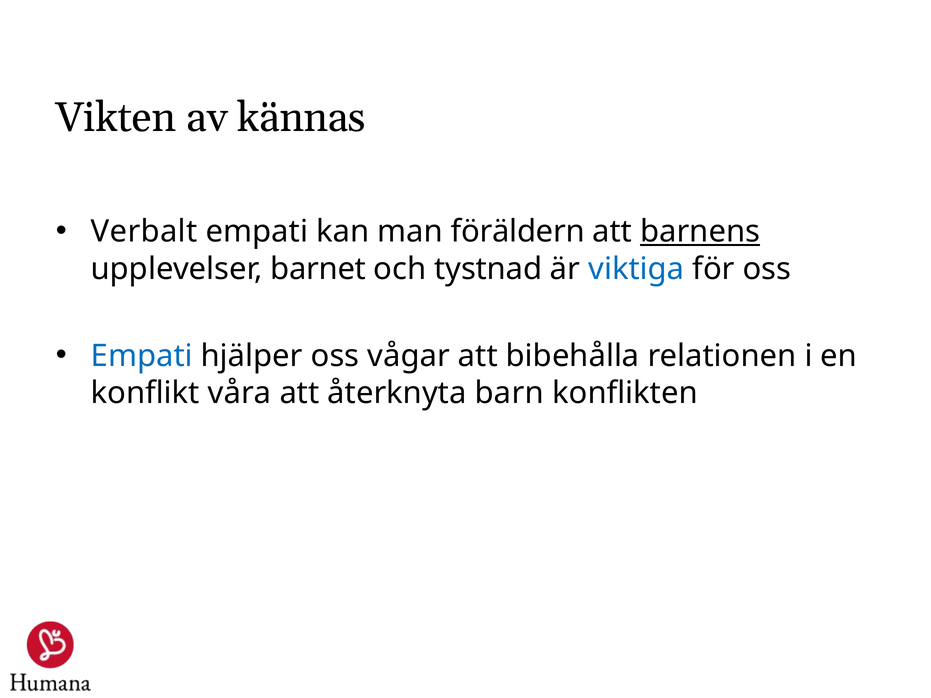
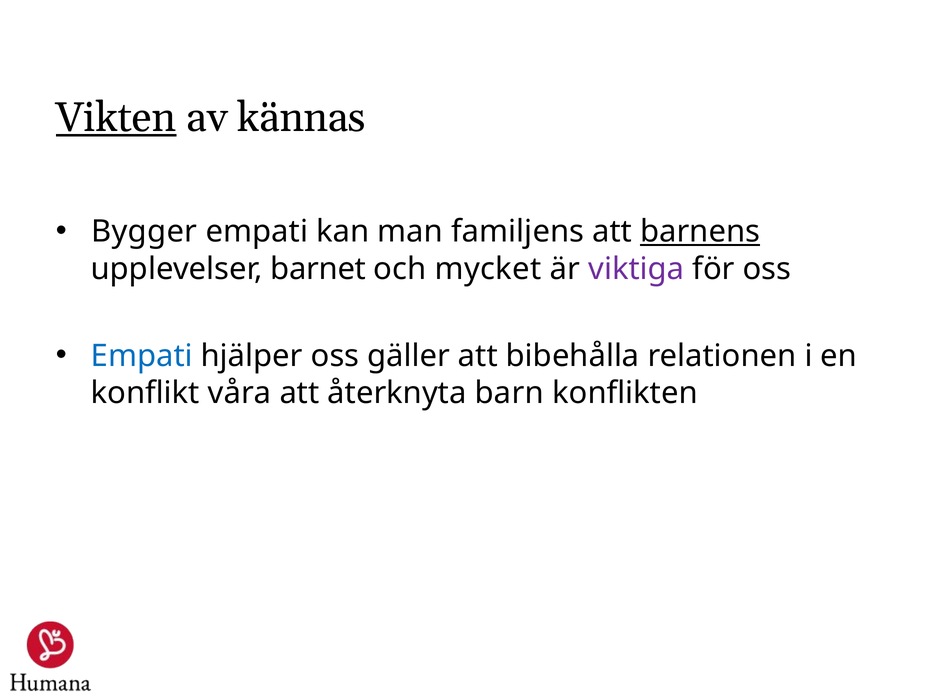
Vikten underline: none -> present
Verbalt: Verbalt -> Bygger
föräldern: föräldern -> familjens
tystnad: tystnad -> mycket
viktiga colour: blue -> purple
vågar: vågar -> gäller
